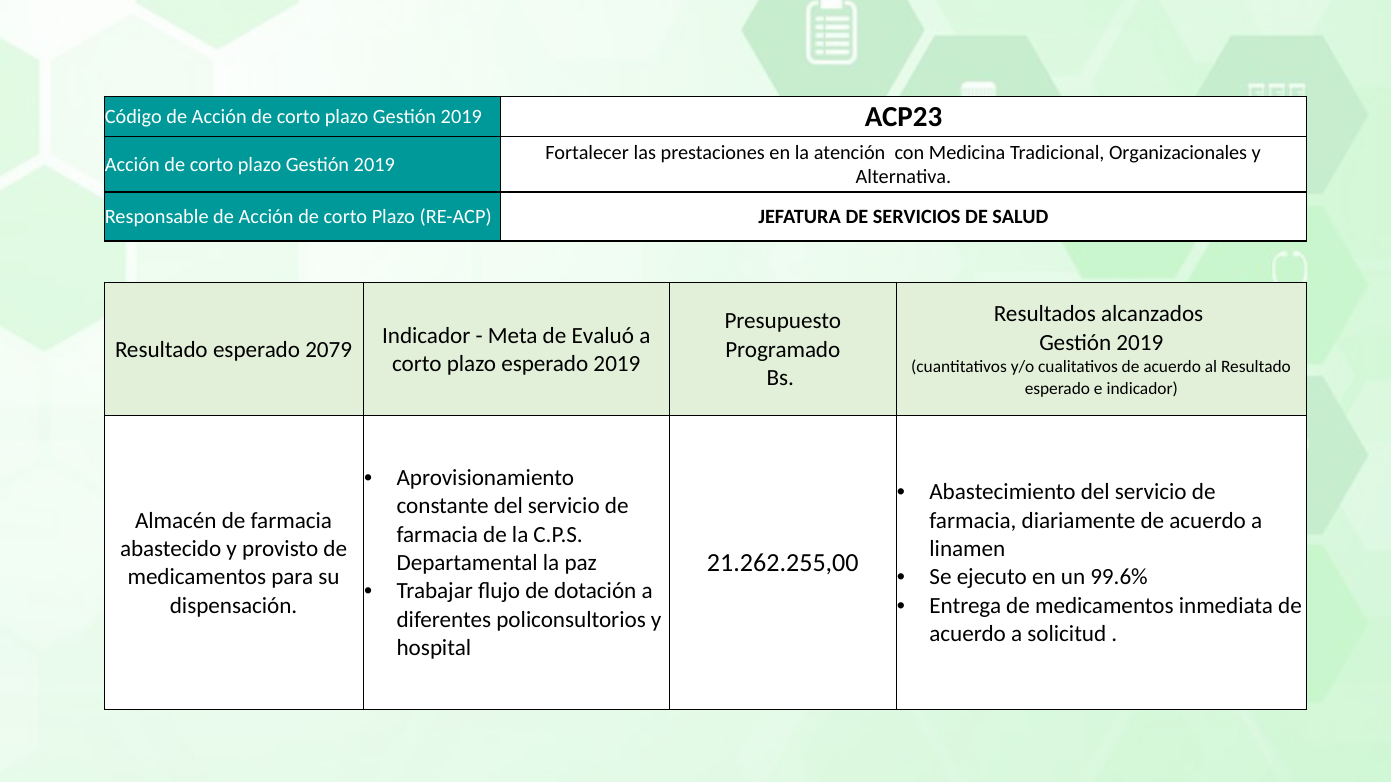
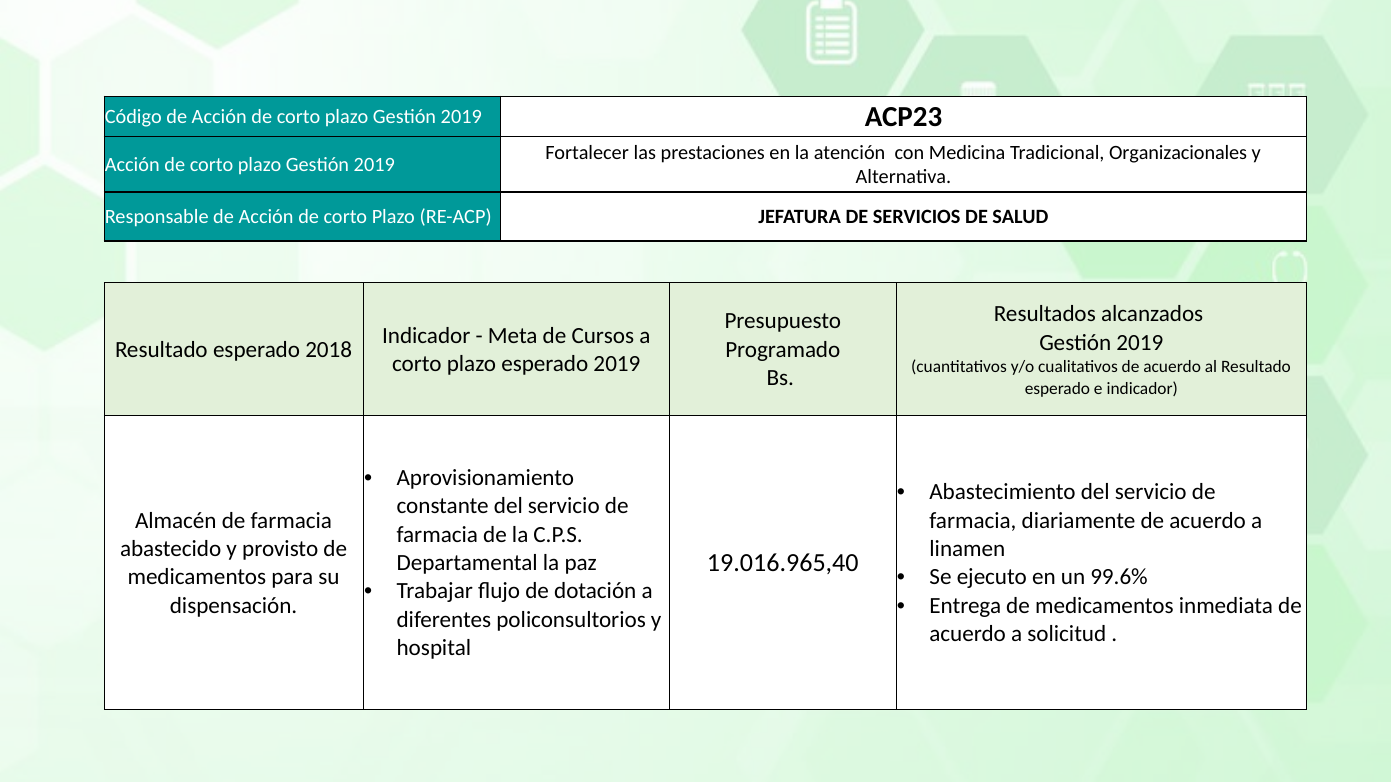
Evaluó: Evaluó -> Cursos
2079: 2079 -> 2018
21.262.255,00: 21.262.255,00 -> 19.016.965,40
